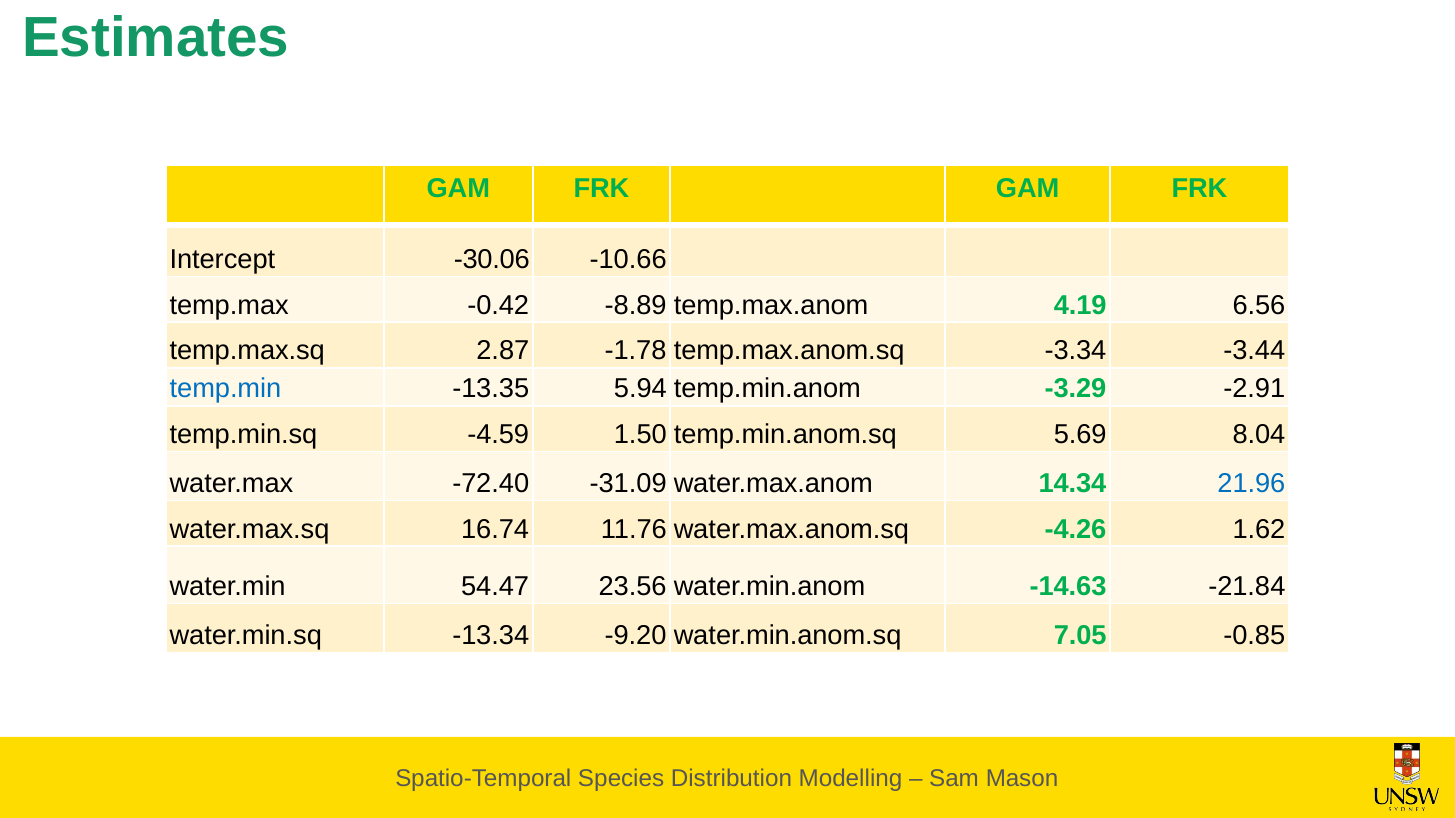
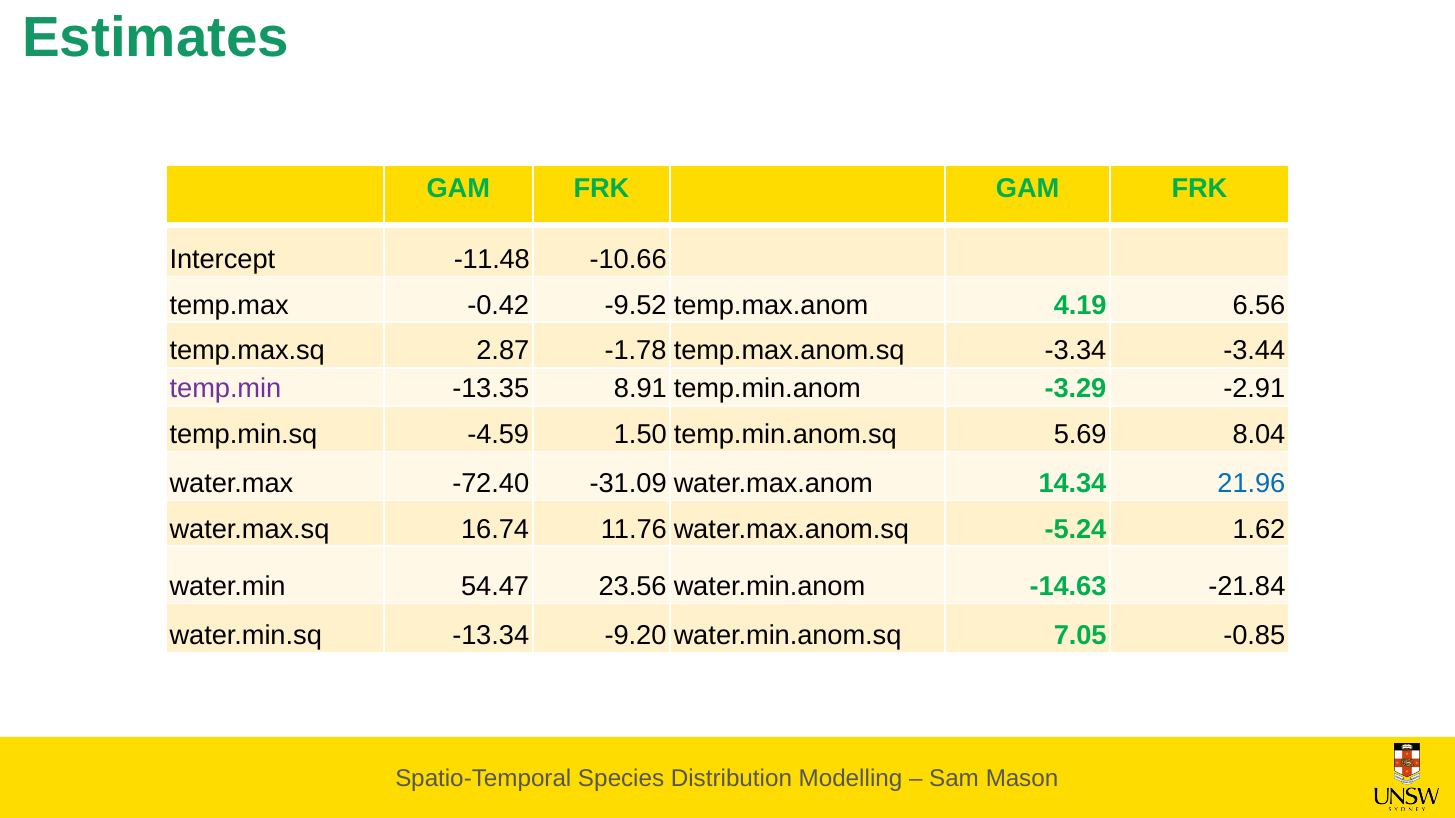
-30.06: -30.06 -> -11.48
-8.89: -8.89 -> -9.52
temp.min colour: blue -> purple
5.94: 5.94 -> 8.91
-4.26: -4.26 -> -5.24
